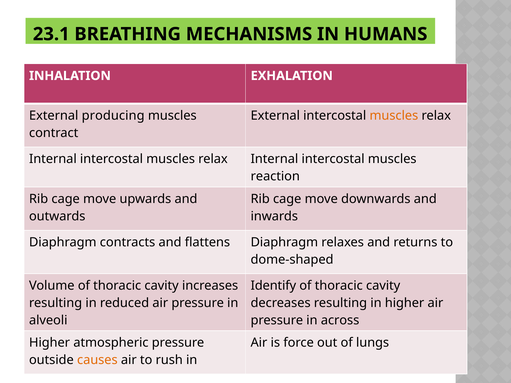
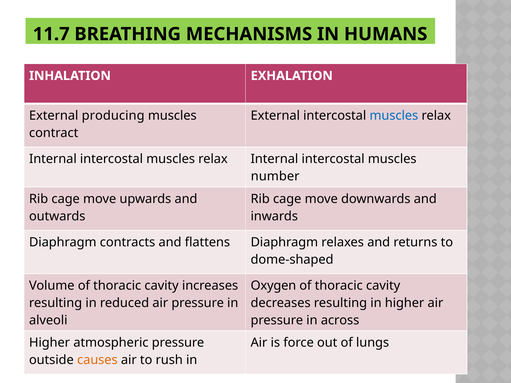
23.1: 23.1 -> 11.7
muscles at (394, 116) colour: orange -> blue
reaction: reaction -> number
Identify: Identify -> Oxygen
